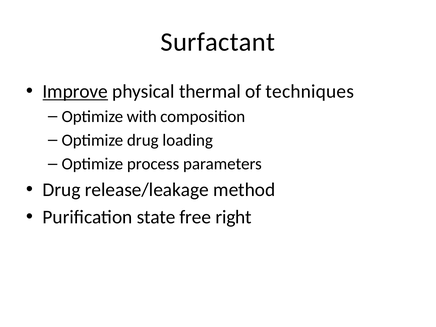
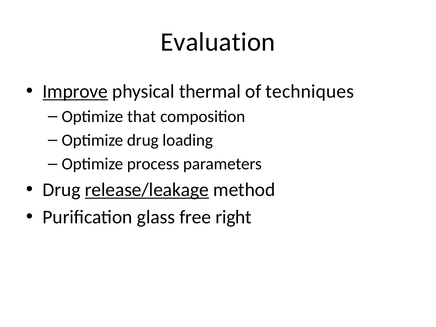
Surfactant: Surfactant -> Evaluation
with: with -> that
release/leakage underline: none -> present
state: state -> glass
